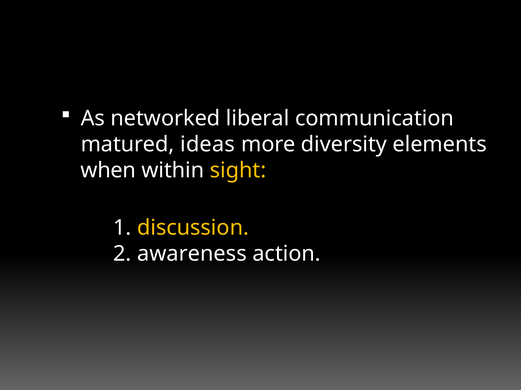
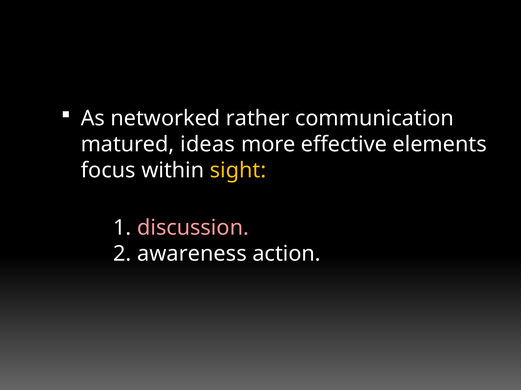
liberal: liberal -> rather
diversity: diversity -> effective
when: when -> focus
discussion colour: yellow -> pink
